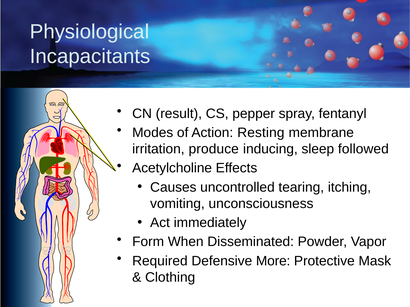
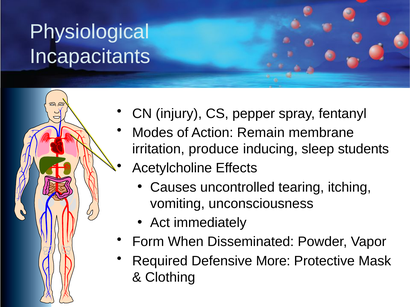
result: result -> injury
Resting: Resting -> Remain
followed: followed -> students
